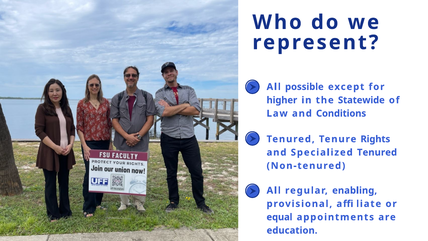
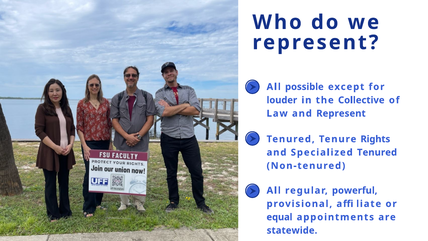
higher: higher -> louder
Statewide: Statewide -> Collective
and Conditions: Conditions -> Represent
enabling: enabling -> powerful
education: education -> statewide
